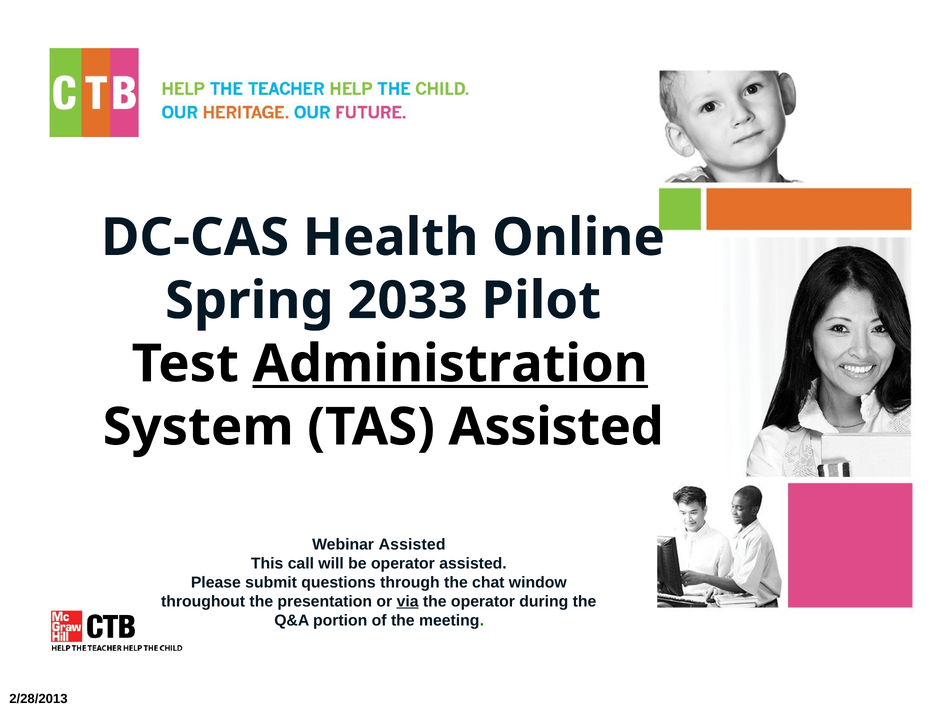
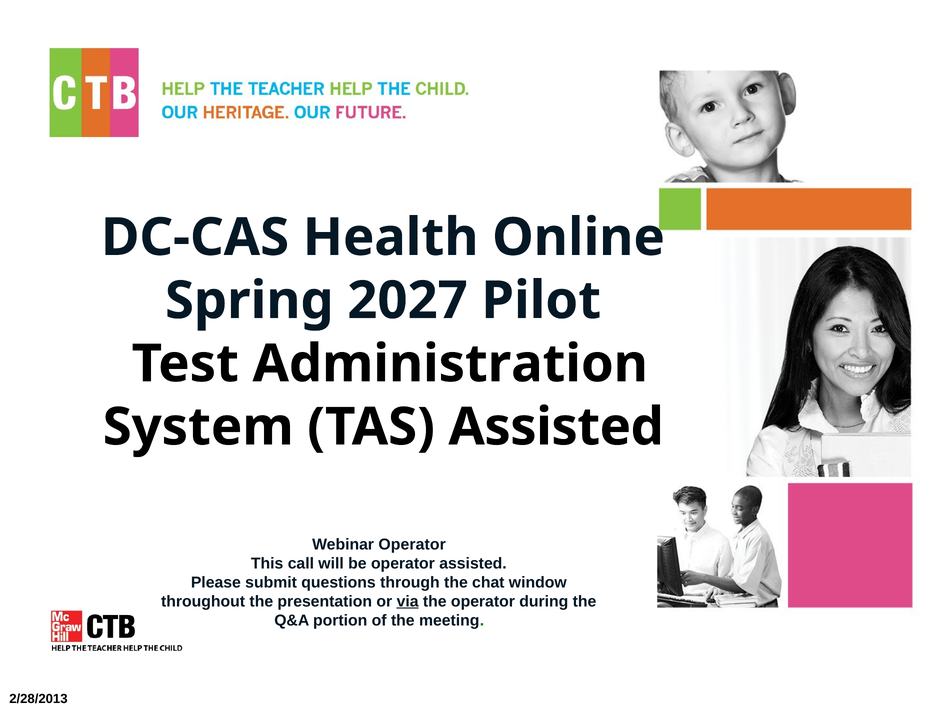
2033: 2033 -> 2027
Administration underline: present -> none
Webinar Assisted: Assisted -> Operator
